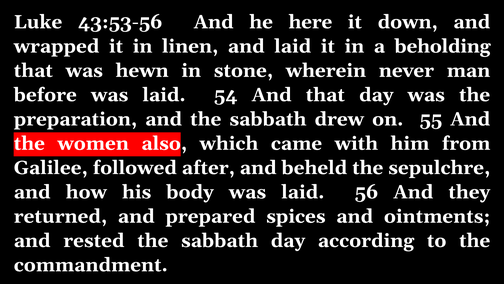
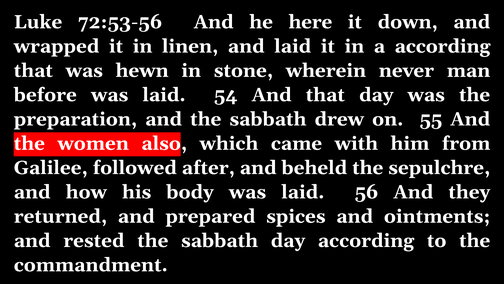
43:53-56: 43:53-56 -> 72:53-56
a beholding: beholding -> according
